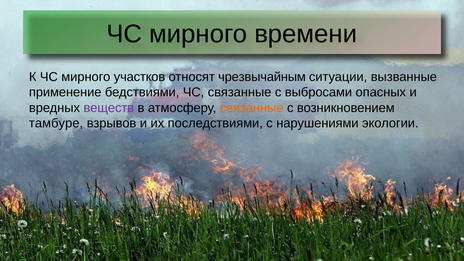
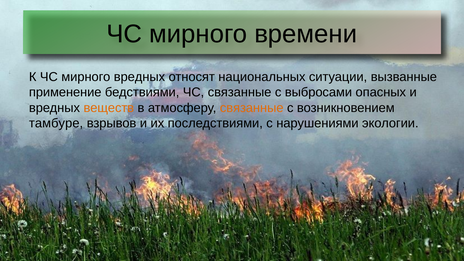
мирного участков: участков -> вредных
чрезвычайным: чрезвычайным -> национальных
веществ colour: purple -> orange
